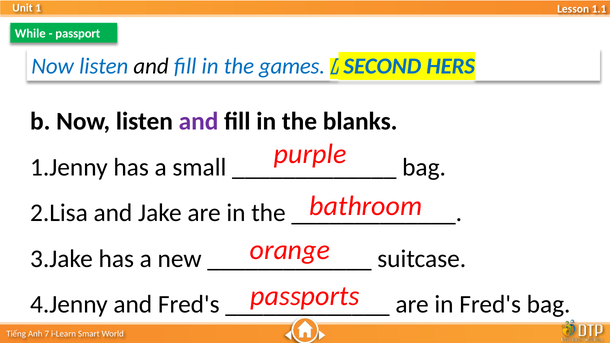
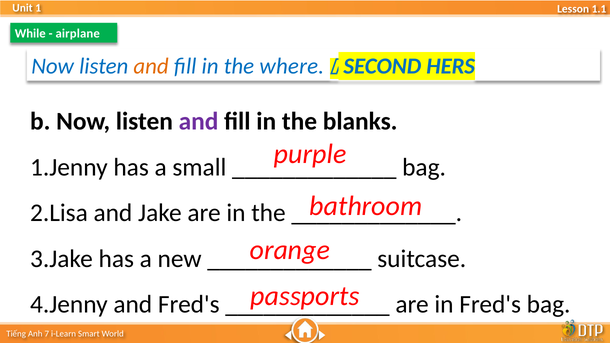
passport: passport -> airplane
and at (151, 66) colour: black -> orange
games: games -> where
